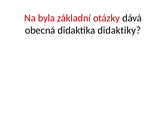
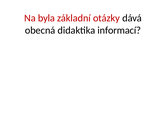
didaktiky: didaktiky -> informací
